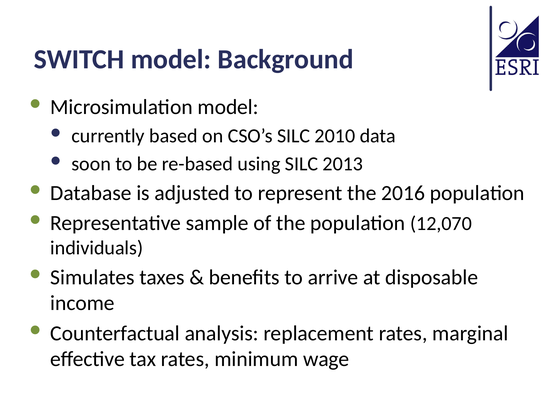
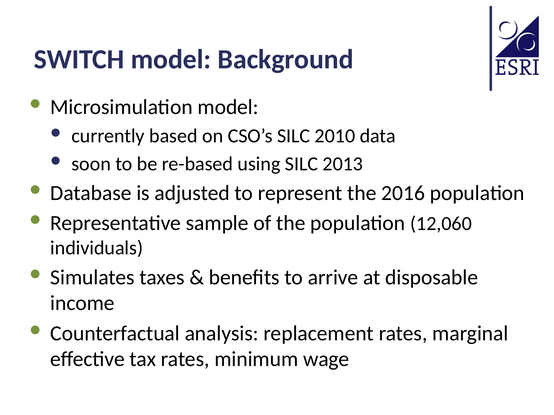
12,070: 12,070 -> 12,060
